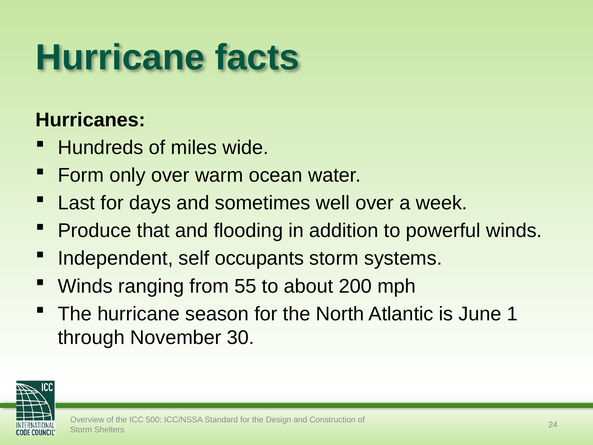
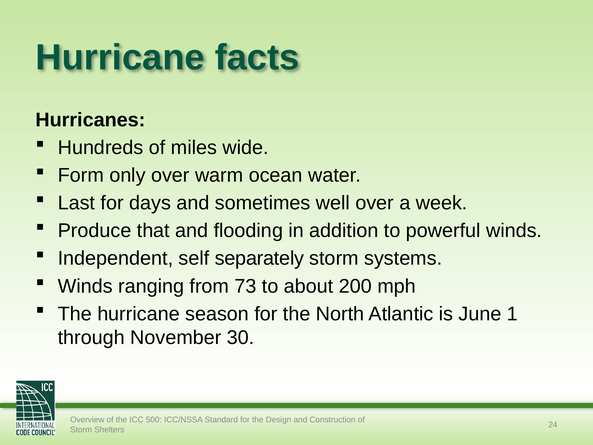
occupants: occupants -> separately
55: 55 -> 73
